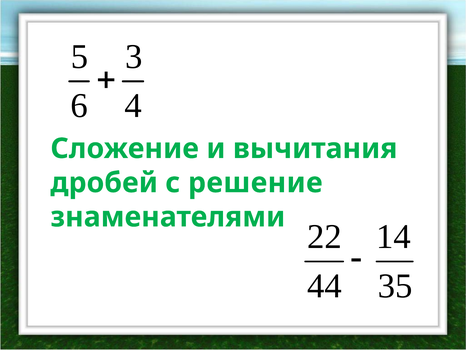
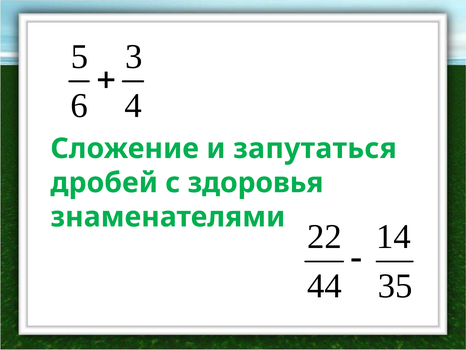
вычитания: вычитания -> запутаться
решение: решение -> здоровья
